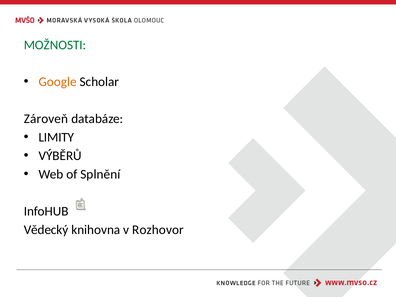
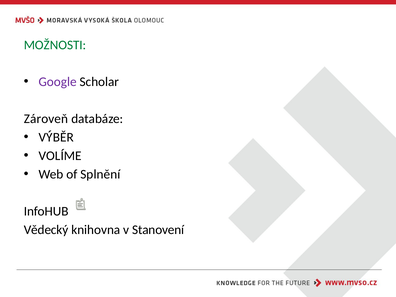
Google colour: orange -> purple
LIMITY: LIMITY -> VÝBĚR
VÝBĚRŮ: VÝBĚRŮ -> VOLÍME
Rozhovor: Rozhovor -> Stanovení
